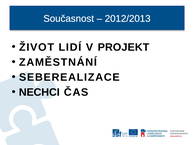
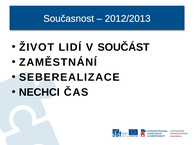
PROJEKT: PROJEKT -> SOUČÁST
